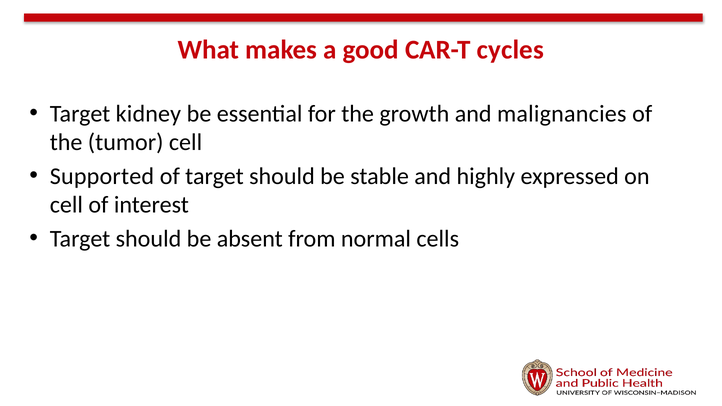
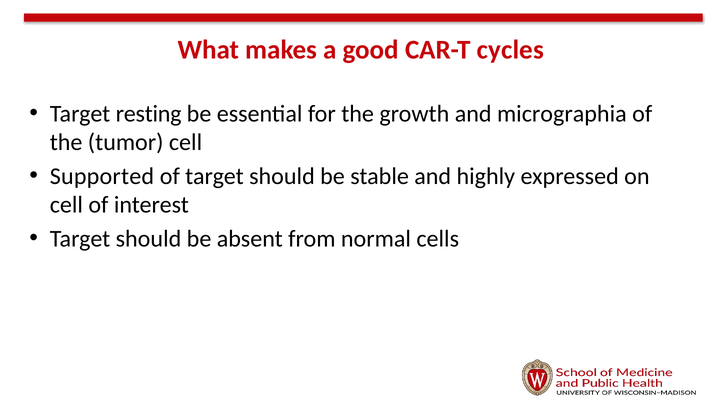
kidney: kidney -> resting
malignancies: malignancies -> micrographia
